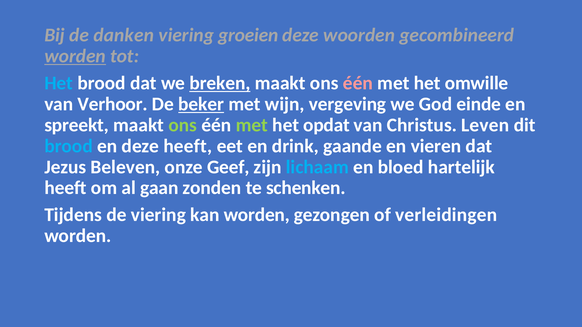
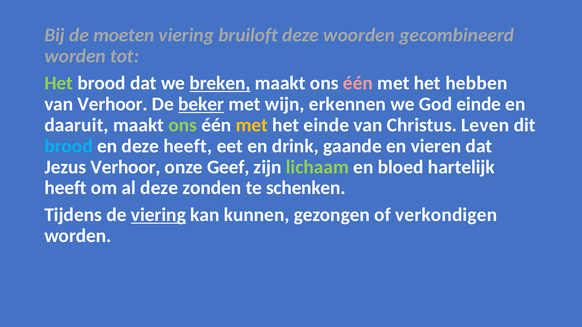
danken: danken -> moeten
groeien: groeien -> bruiloft
worden at (75, 56) underline: present -> none
Het at (59, 83) colour: light blue -> light green
omwille: omwille -> hebben
vergeving: vergeving -> erkennen
spreekt: spreekt -> daaruit
met at (252, 125) colour: light green -> yellow
het opdat: opdat -> einde
Jezus Beleven: Beleven -> Verhoor
lichaam colour: light blue -> light green
al gaan: gaan -> deze
viering at (158, 215) underline: none -> present
kan worden: worden -> kunnen
verleidingen: verleidingen -> verkondigen
